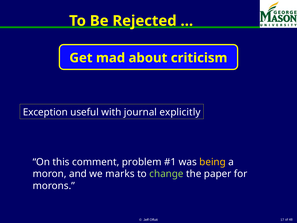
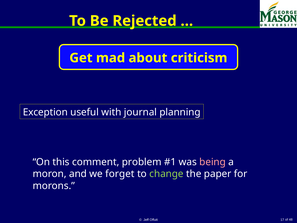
explicitly: explicitly -> planning
being colour: yellow -> pink
marks: marks -> forget
